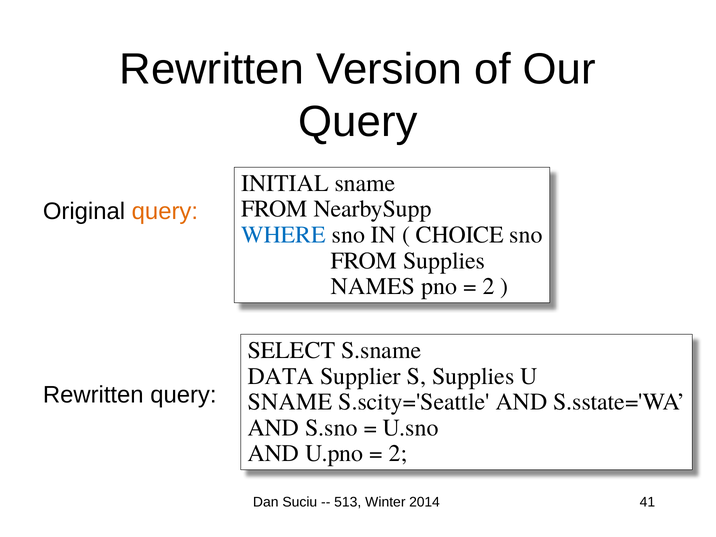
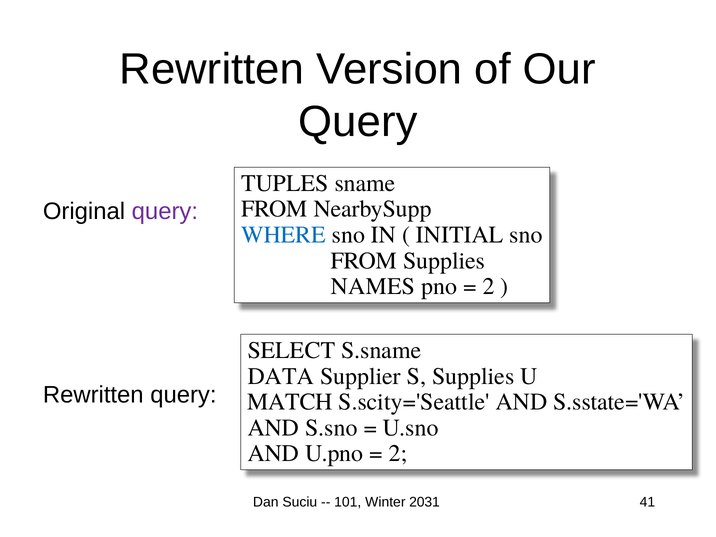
INITIAL: INITIAL -> TUPLES
query at (165, 212) colour: orange -> purple
CHOICE: CHOICE -> INITIAL
SNAME at (290, 402): SNAME -> MATCH
513: 513 -> 101
2014: 2014 -> 2031
